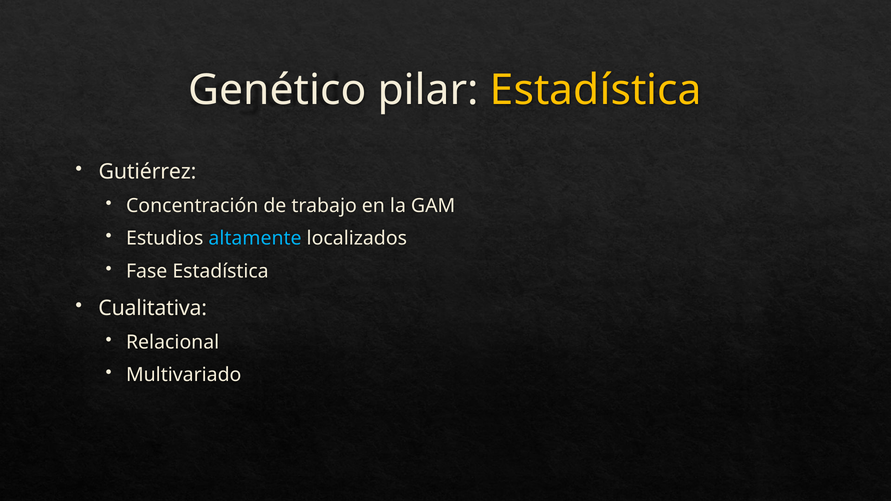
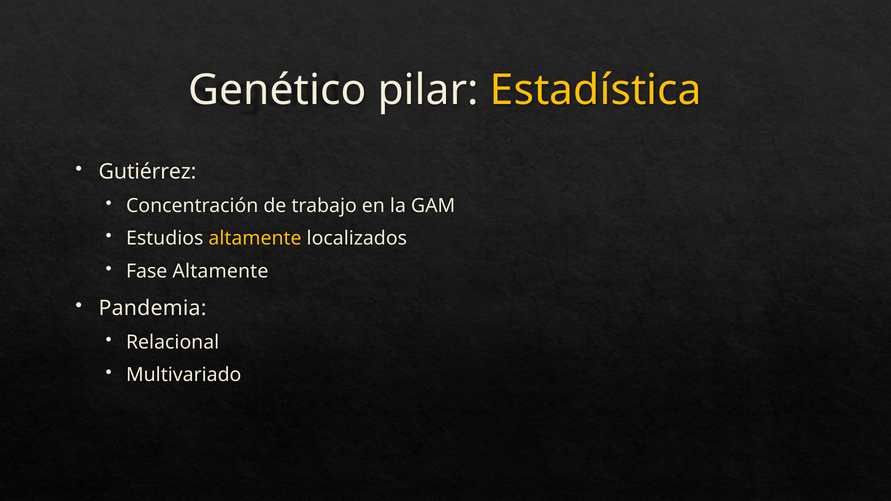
altamente at (255, 239) colour: light blue -> yellow
Fase Estadística: Estadística -> Altamente
Cualitativa: Cualitativa -> Pandemia
